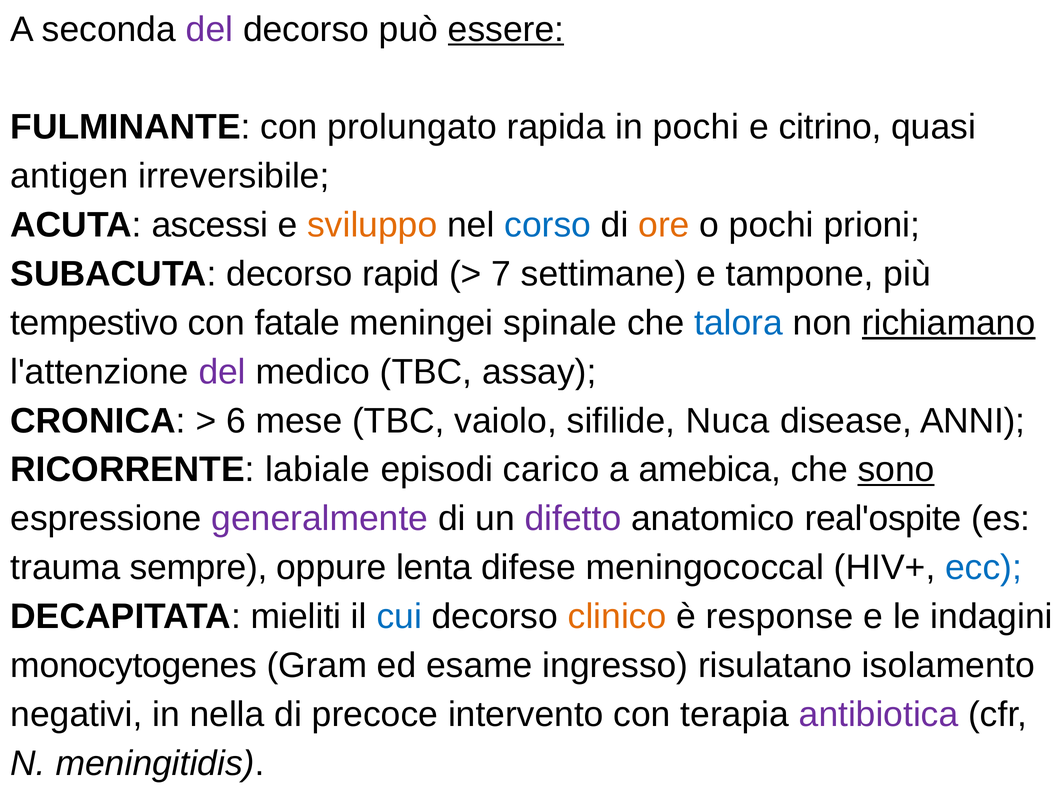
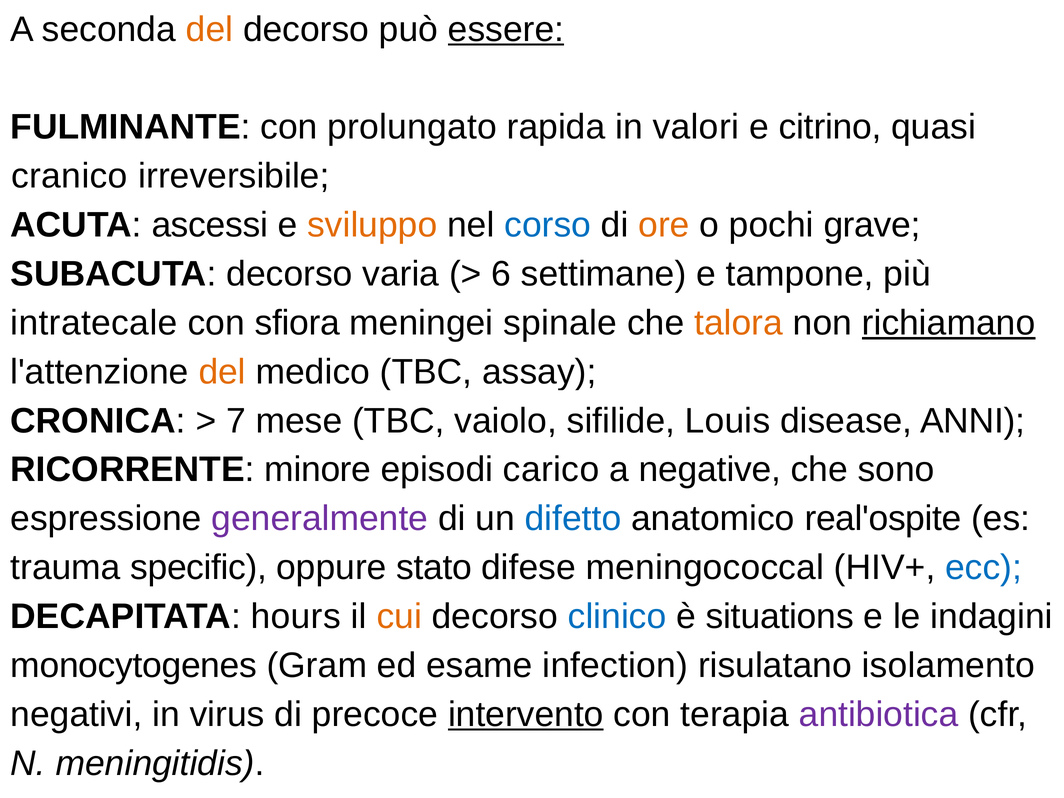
del at (209, 29) colour: purple -> orange
in pochi: pochi -> valori
antigen: antigen -> cranico
prioni: prioni -> grave
rapid: rapid -> varia
7: 7 -> 6
tempestivo: tempestivo -> intratecale
fatale: fatale -> sfiora
talora colour: blue -> orange
del at (222, 372) colour: purple -> orange
6: 6 -> 7
Nuca: Nuca -> Louis
labiale: labiale -> minore
amebica: amebica -> negative
sono underline: present -> none
difetto colour: purple -> blue
sempre: sempre -> specific
lenta: lenta -> stato
mieliti: mieliti -> hours
cui colour: blue -> orange
clinico colour: orange -> blue
response: response -> situations
ingresso: ingresso -> infection
nella: nella -> virus
intervento underline: none -> present
